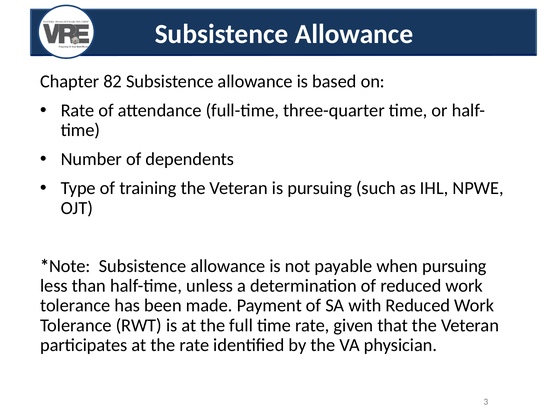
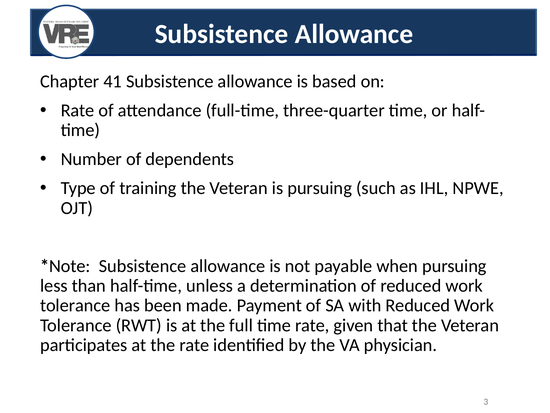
82: 82 -> 41
